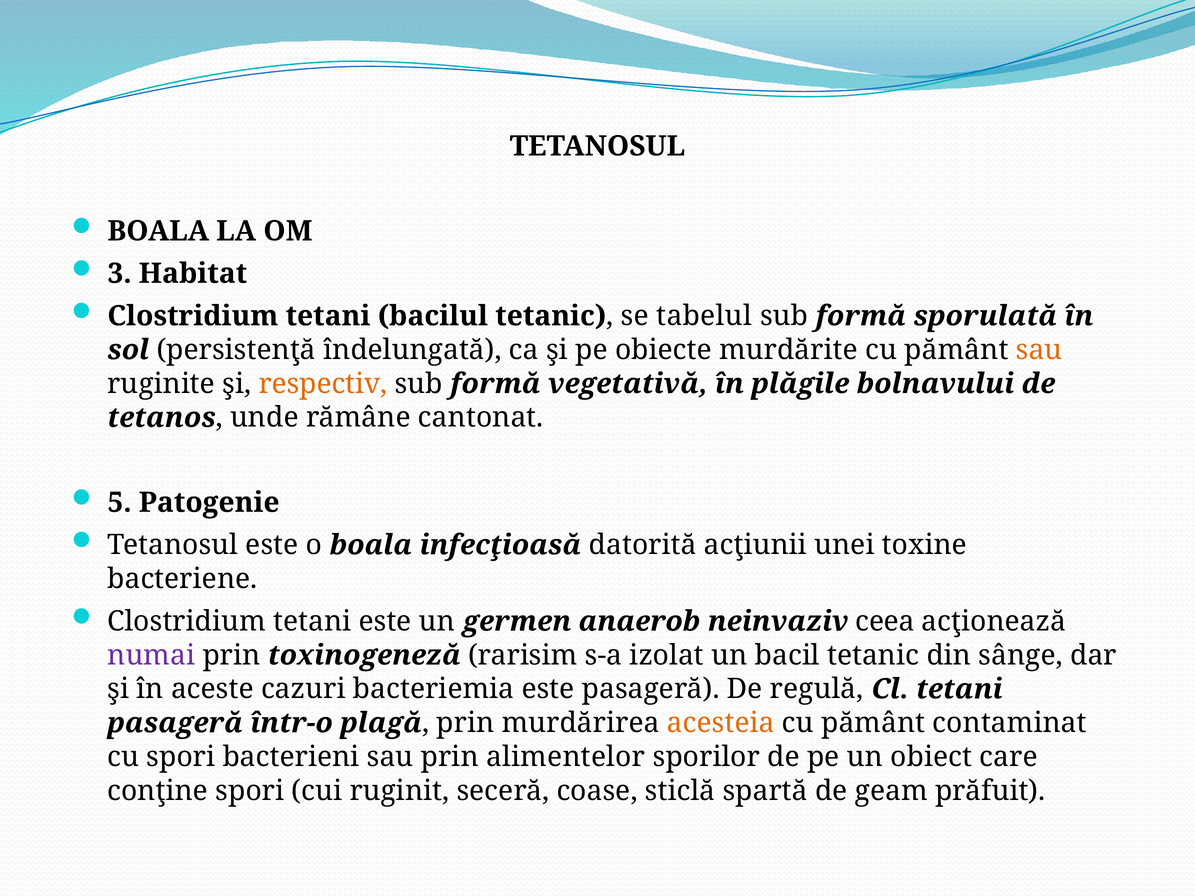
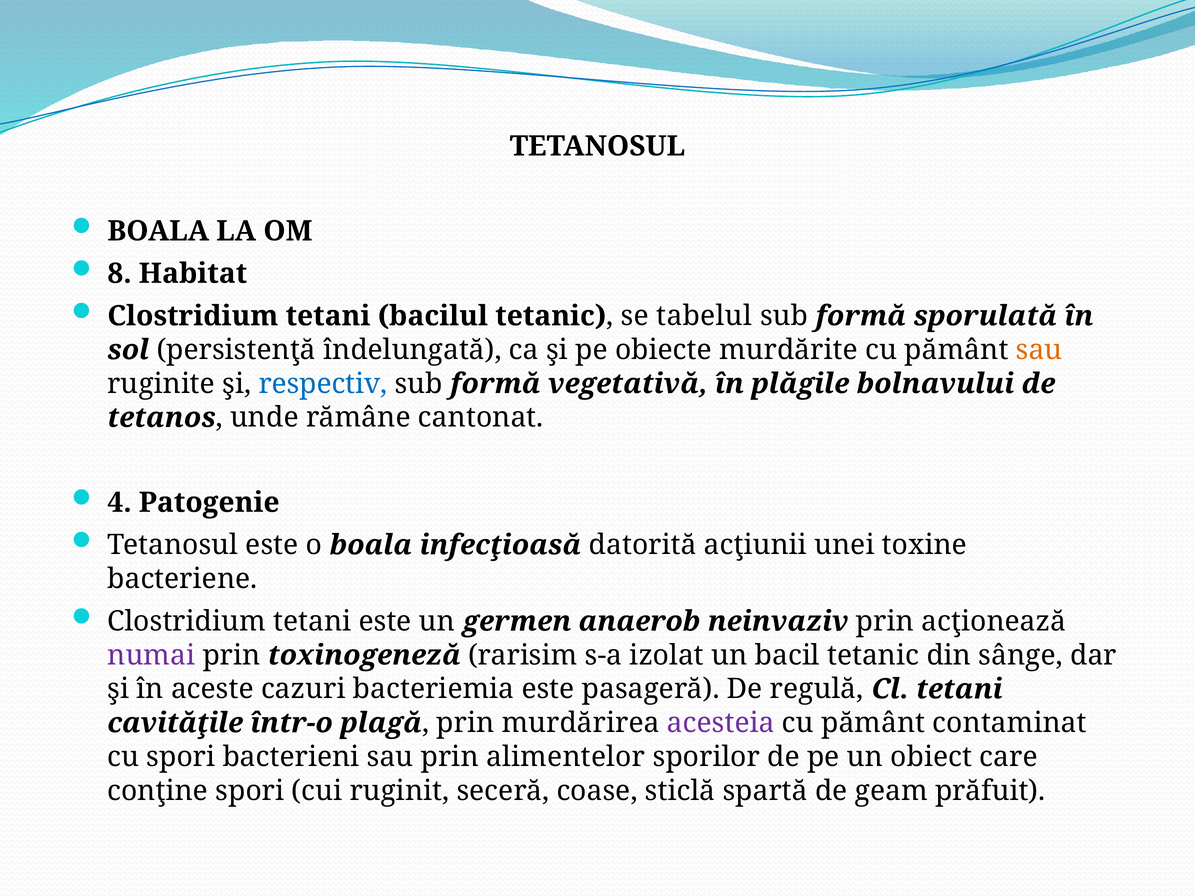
3: 3 -> 8
respectiv colour: orange -> blue
5: 5 -> 4
neinvaziv ceea: ceea -> prin
pasageră at (175, 723): pasageră -> cavităţile
acesteia colour: orange -> purple
